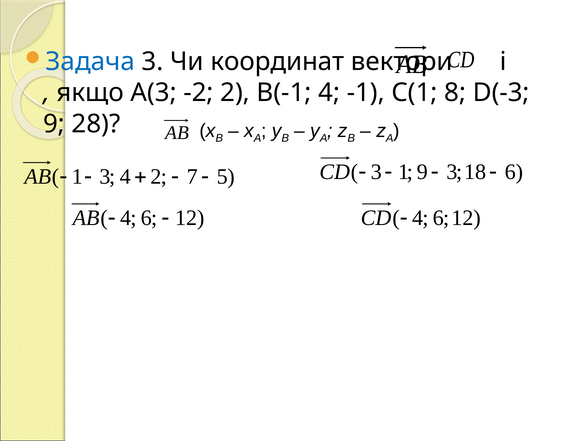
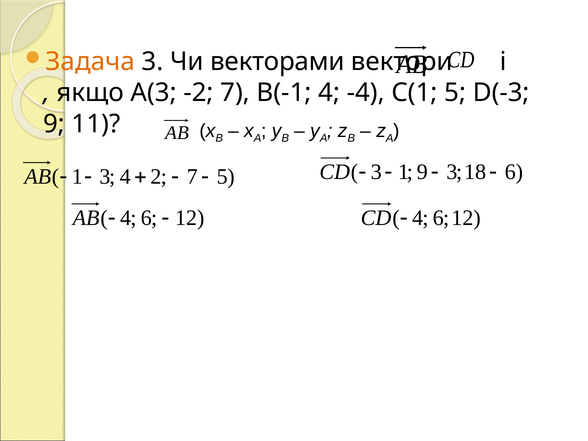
Задача colour: blue -> orange
координат: координат -> векторами
-2 2: 2 -> 7
-1: -1 -> -4
C(1 8: 8 -> 5
28: 28 -> 11
